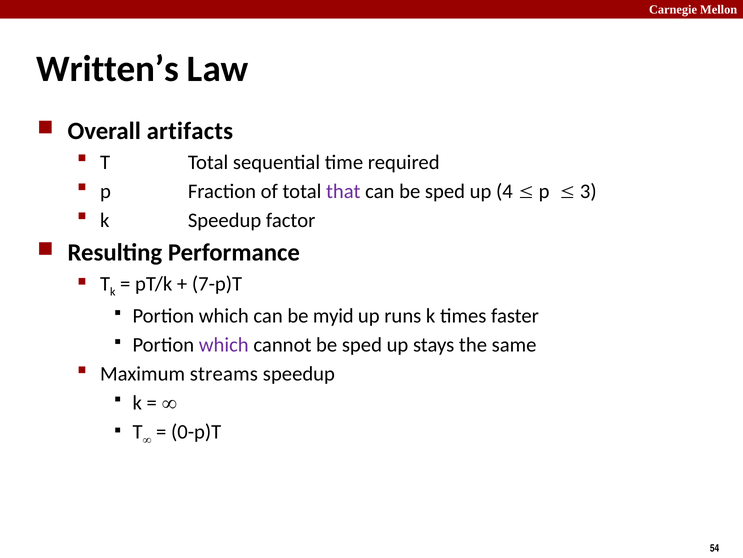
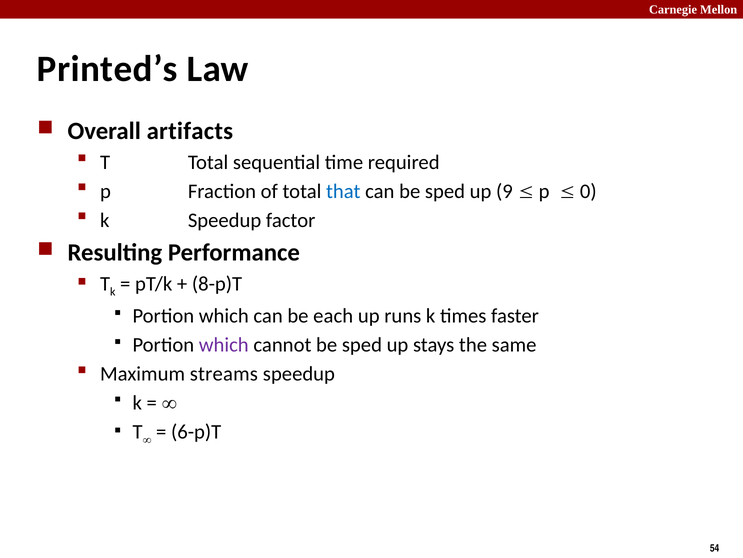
Written’s: Written’s -> Printed’s
that colour: purple -> blue
4: 4 -> 9
3: 3 -> 0
7-p)T: 7-p)T -> 8-p)T
myid: myid -> each
0-p)T: 0-p)T -> 6-p)T
